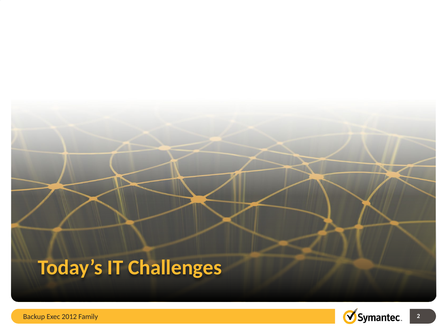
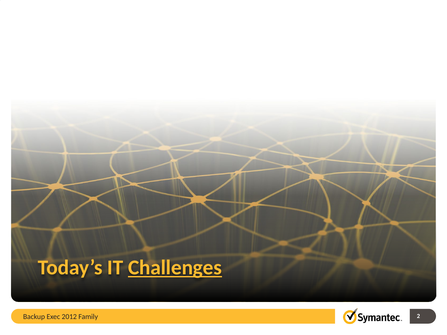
Challenges underline: none -> present
